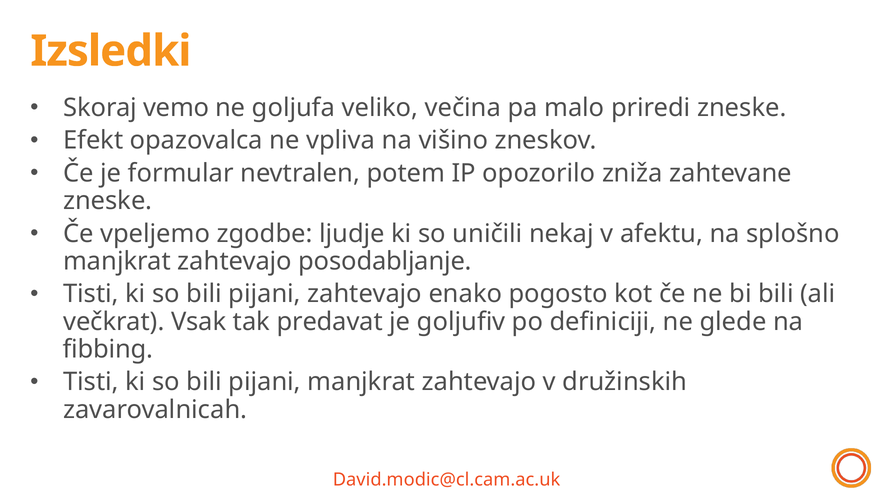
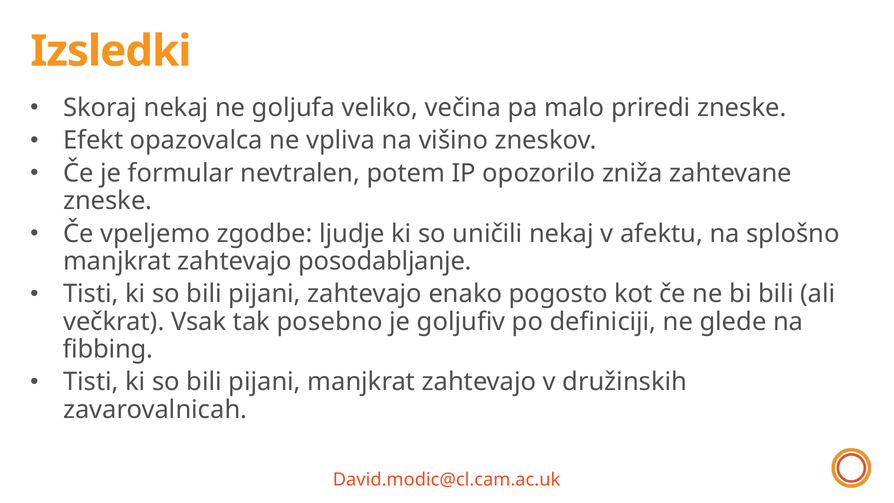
Skoraj vemo: vemo -> nekaj
predavat: predavat -> posebno
